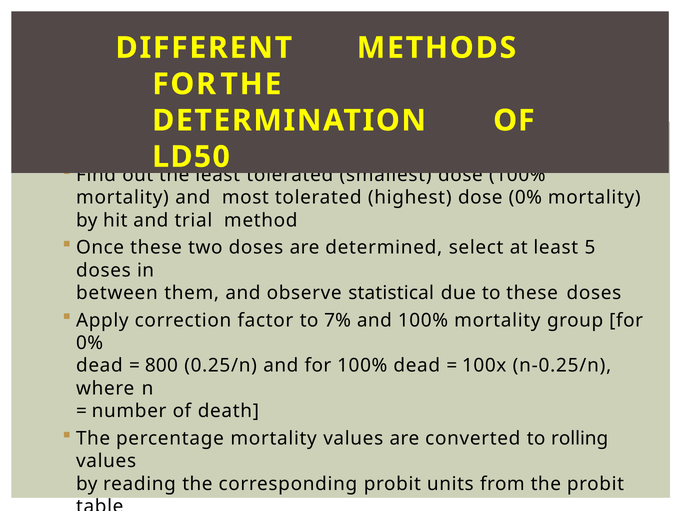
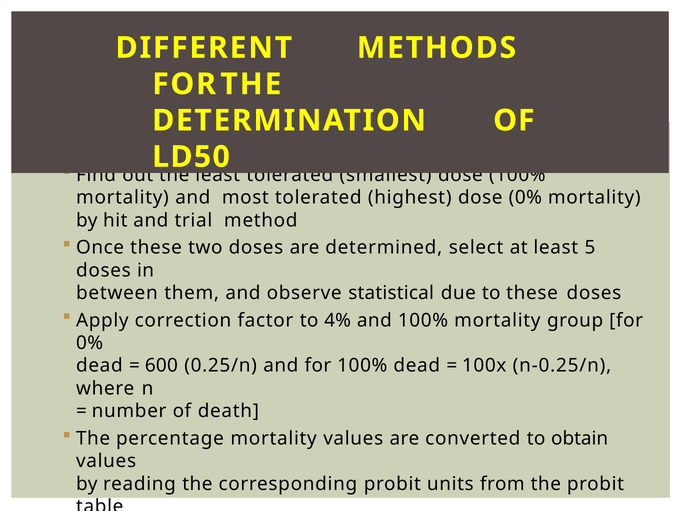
7%: 7% -> 4%
800: 800 -> 600
rolling: rolling -> obtain
